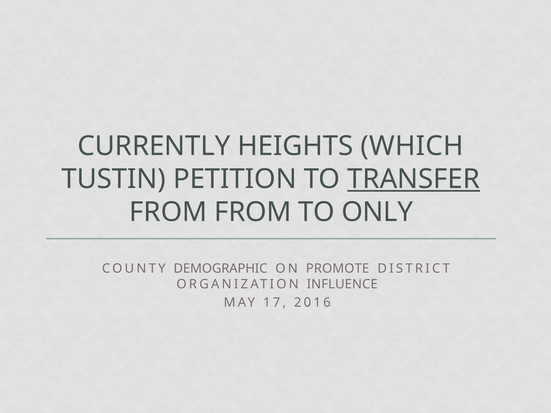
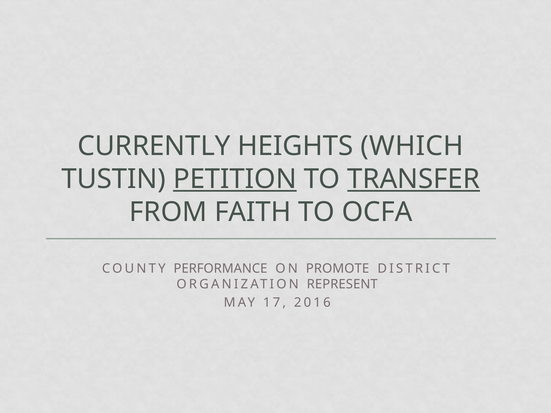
PETITION underline: none -> present
FROM FROM: FROM -> FAITH
ONLY: ONLY -> OCFA
DEMOGRAPHIC: DEMOGRAPHIC -> PERFORMANCE
INFLUENCE: INFLUENCE -> REPRESENT
